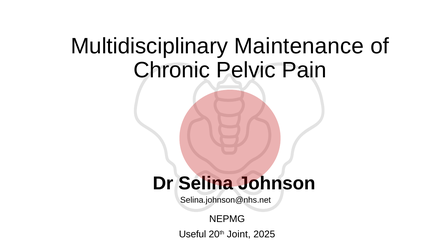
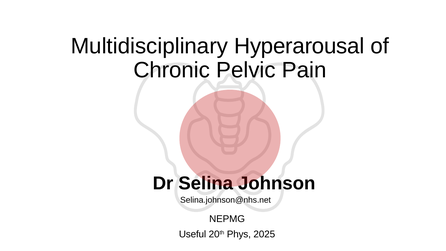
Maintenance: Maintenance -> Hyperarousal
Joint: Joint -> Phys
